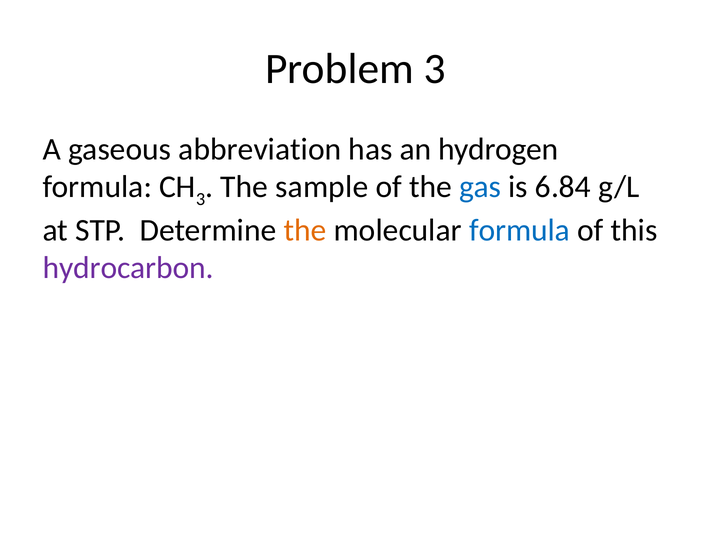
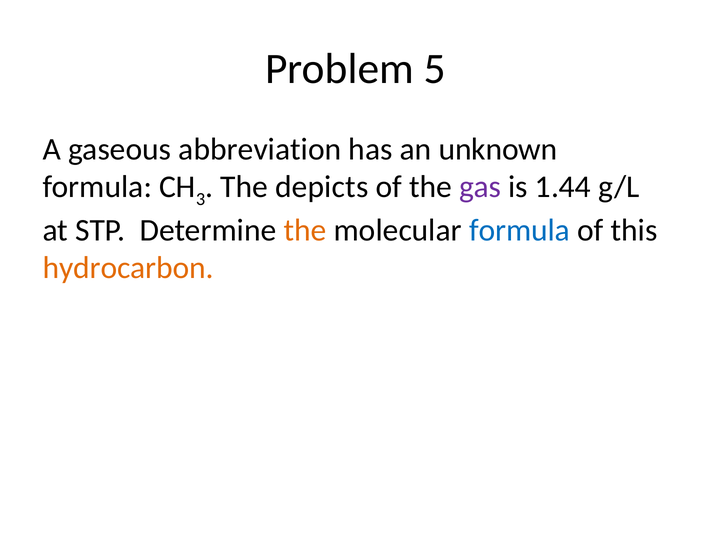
Problem 3: 3 -> 5
hydrogen: hydrogen -> unknown
sample: sample -> depicts
gas colour: blue -> purple
6.84: 6.84 -> 1.44
hydrocarbon colour: purple -> orange
